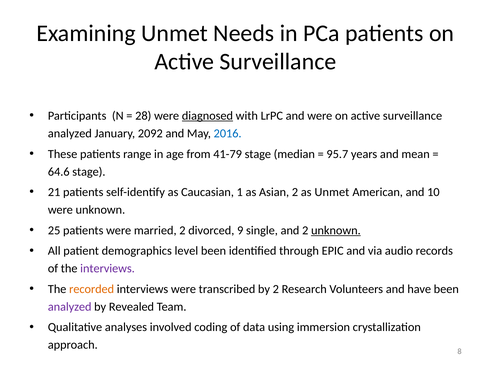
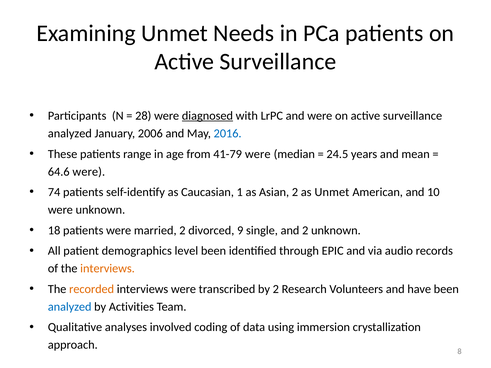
2092: 2092 -> 2006
41-79 stage: stage -> were
95.7: 95.7 -> 24.5
64.6 stage: stage -> were
21: 21 -> 74
25: 25 -> 18
unknown at (336, 231) underline: present -> none
interviews at (108, 269) colour: purple -> orange
analyzed at (70, 307) colour: purple -> blue
Revealed: Revealed -> Activities
